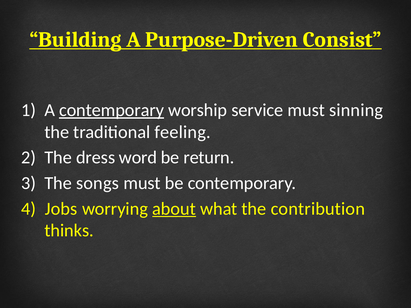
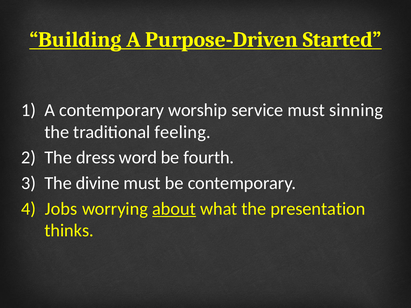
Consist: Consist -> Started
contemporary at (112, 110) underline: present -> none
return: return -> fourth
songs: songs -> divine
contribution: contribution -> presentation
